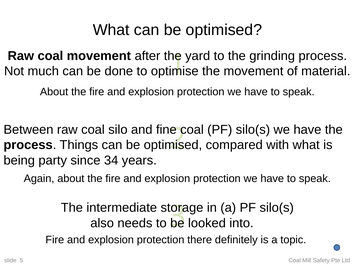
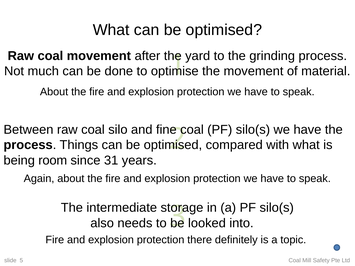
party: party -> room
34: 34 -> 31
